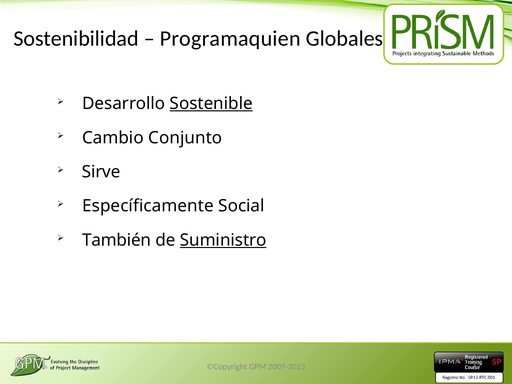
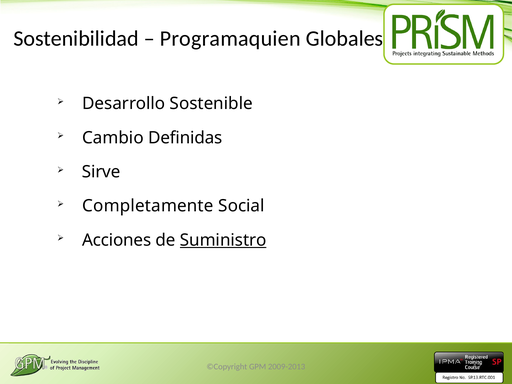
Sostenible underline: present -> none
Conjunto: Conjunto -> Definidas
Específicamente: Específicamente -> Completamente
También: También -> Acciones
